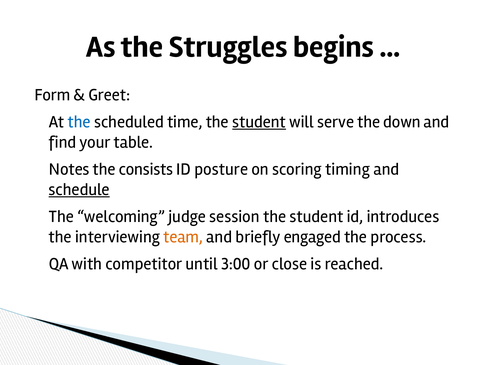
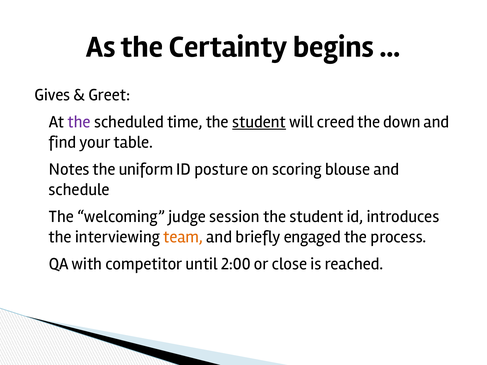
Struggles: Struggles -> Certainty
Form: Form -> Gives
the at (79, 122) colour: blue -> purple
serve: serve -> creed
consists: consists -> uniform
timing: timing -> blouse
schedule underline: present -> none
3:00: 3:00 -> 2:00
